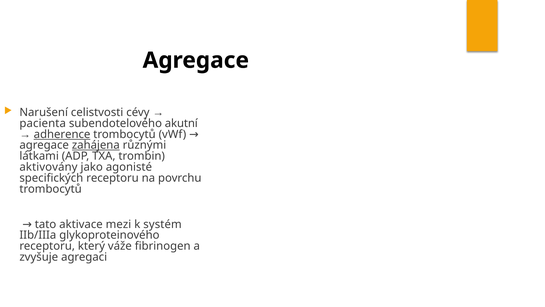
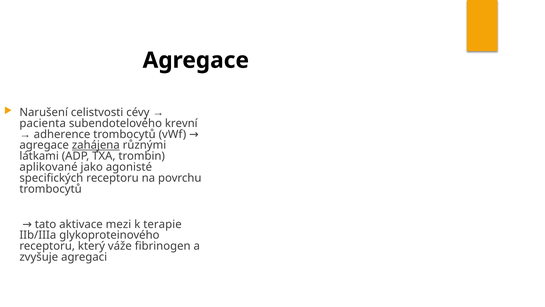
akutní: akutní -> krevní
adherence underline: present -> none
aktivovány: aktivovány -> aplikované
systém: systém -> terapie
